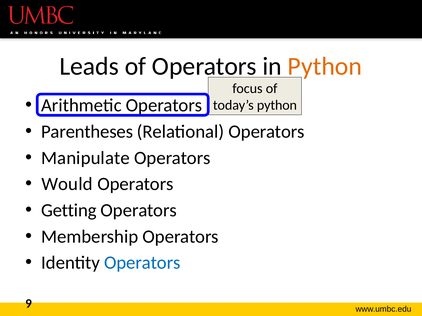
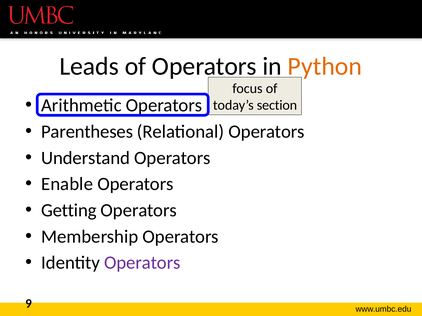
today’s python: python -> section
Manipulate: Manipulate -> Understand
Would: Would -> Enable
Operators at (142, 263) colour: blue -> purple
